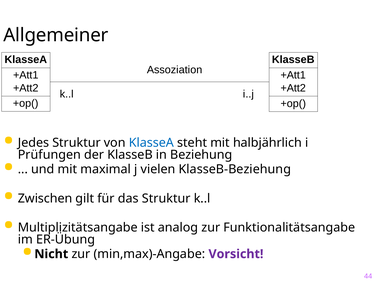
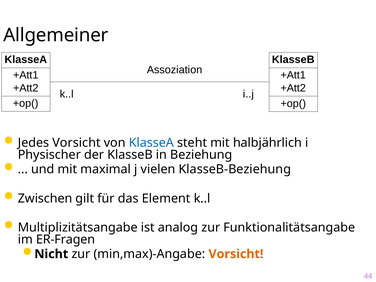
Jedes Struktur: Struktur -> Vorsicht
Prüfungen: Prüfungen -> Physischer
das Struktur: Struktur -> Element
ER-Übung: ER-Übung -> ER-Fragen
Vorsicht at (236, 254) colour: purple -> orange
